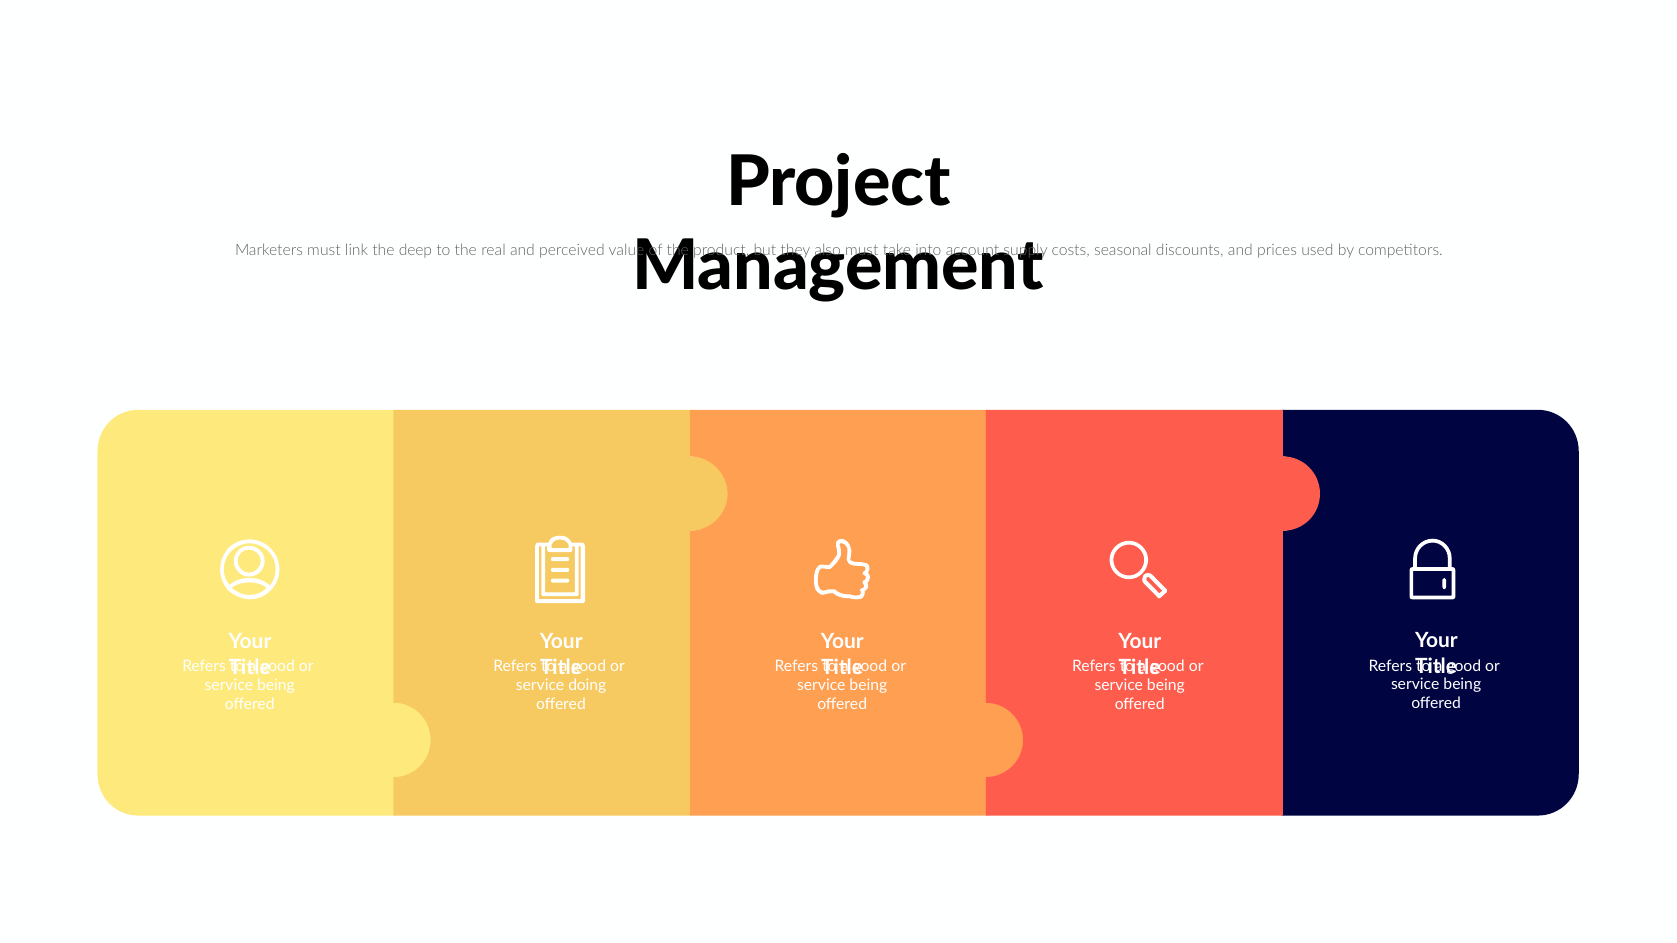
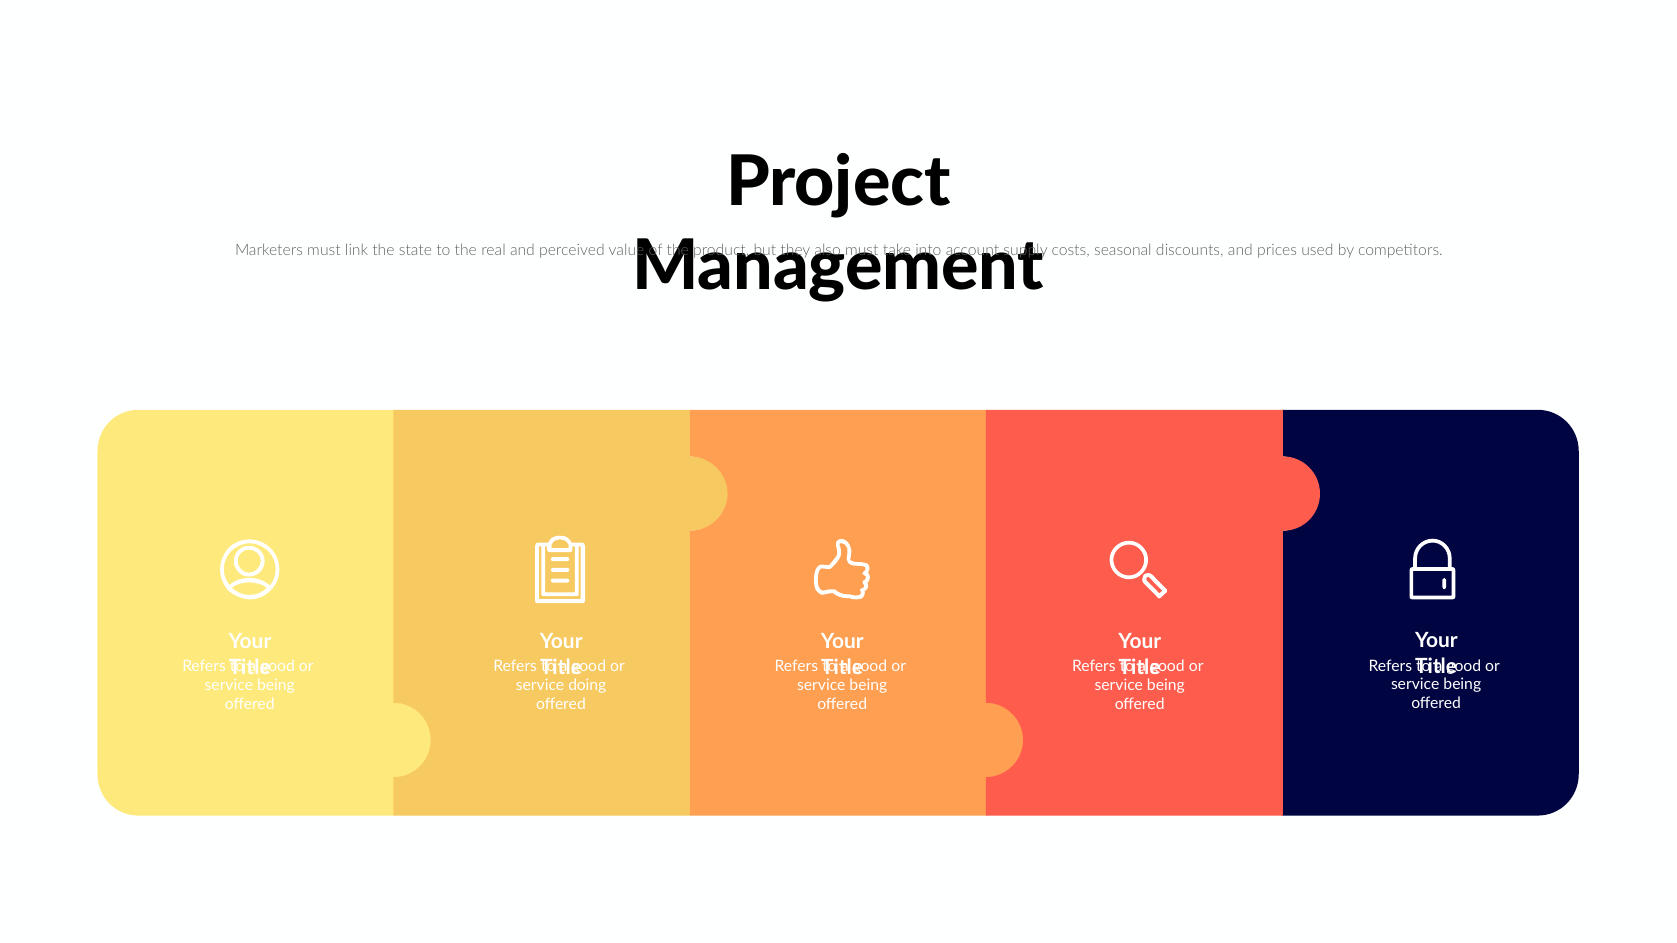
deep: deep -> state
